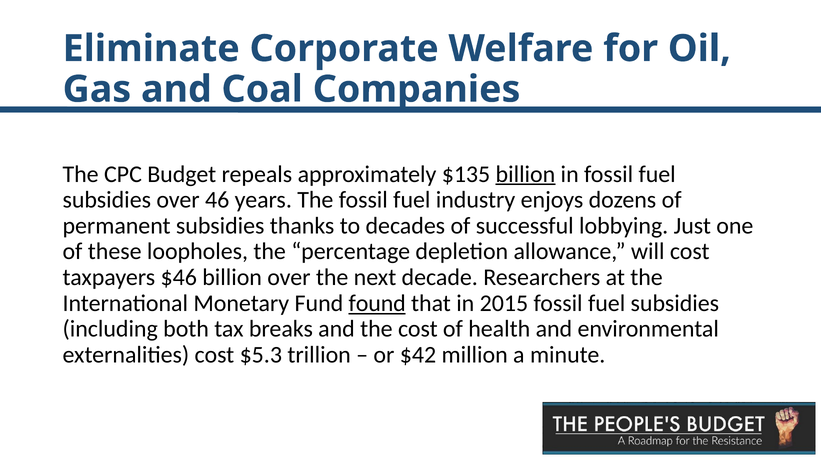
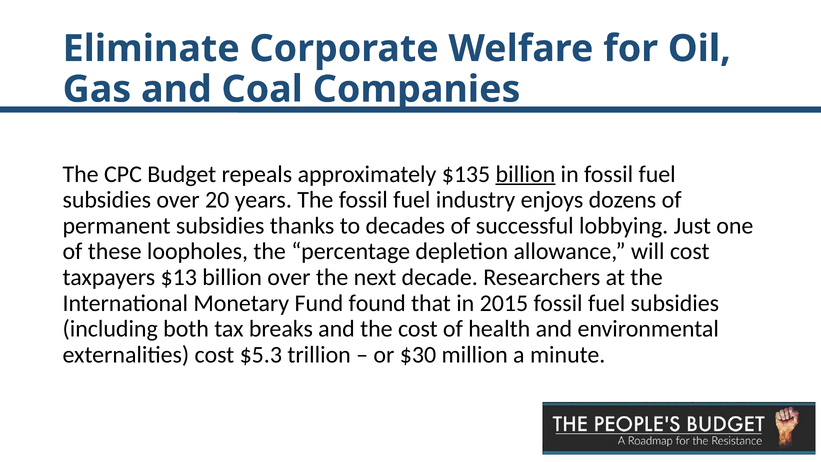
46: 46 -> 20
$46: $46 -> $13
found underline: present -> none
$42: $42 -> $30
